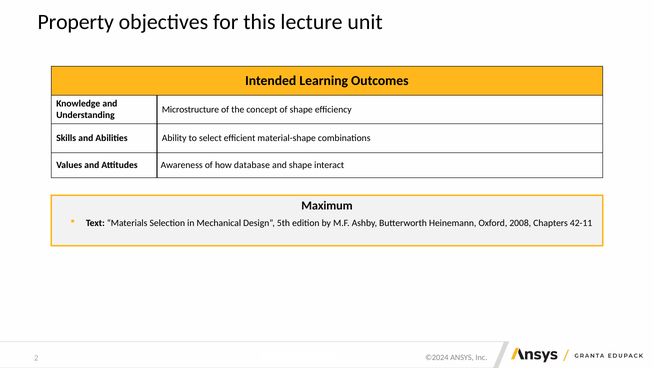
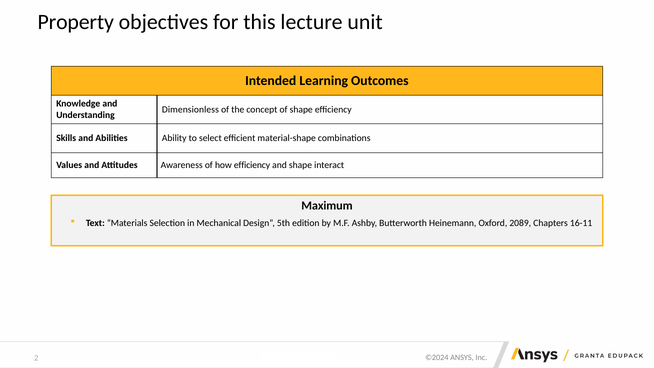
Microstructure: Microstructure -> Dimensionless
how database: database -> efficiency
2008: 2008 -> 2089
42-11: 42-11 -> 16-11
